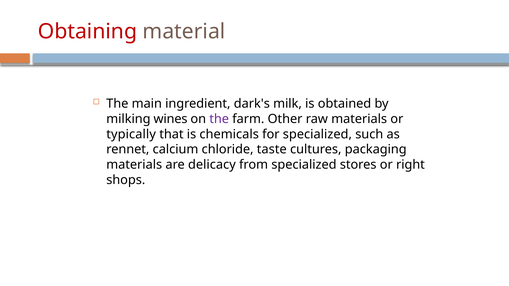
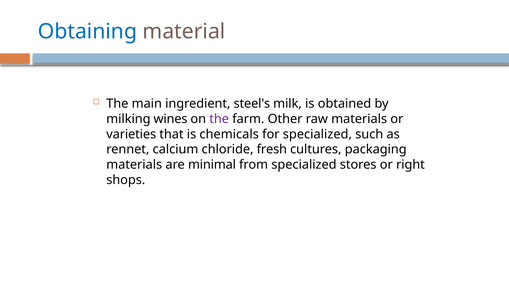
Obtaining colour: red -> blue
dark's: dark's -> steel's
typically: typically -> varieties
taste: taste -> fresh
delicacy: delicacy -> minimal
